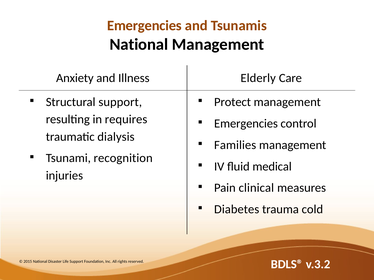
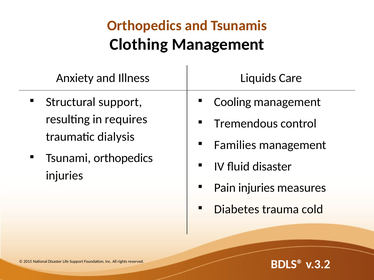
Emergencies at (144, 26): Emergencies -> Orthopedics
National at (139, 44): National -> Clothing
Elderly: Elderly -> Liquids
Protect: Protect -> Cooling
Emergencies at (246, 124): Emergencies -> Tremendous
Tsunami recognition: recognition -> orthopedics
fluid medical: medical -> disaster
Pain clinical: clinical -> injuries
